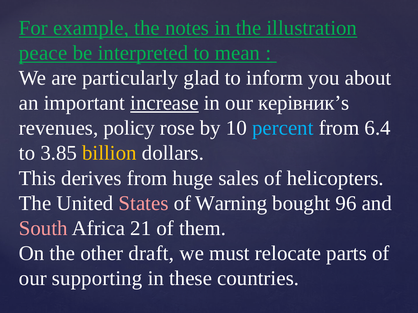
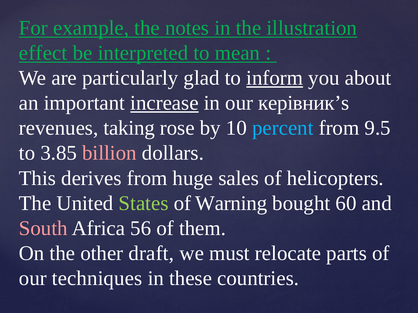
peace: peace -> effect
inform underline: none -> present
policy: policy -> taking
6.4: 6.4 -> 9.5
billion colour: yellow -> pink
States colour: pink -> light green
96: 96 -> 60
21: 21 -> 56
supporting: supporting -> techniques
